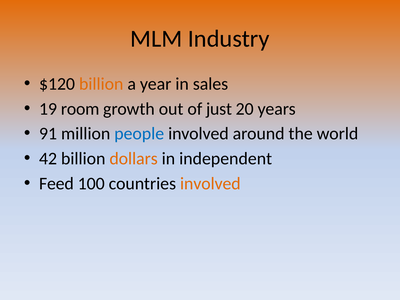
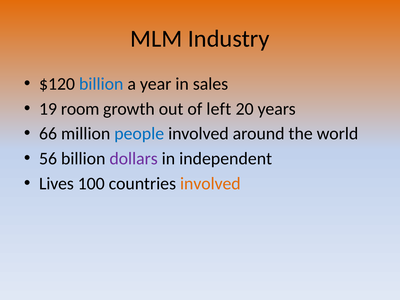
billion at (101, 84) colour: orange -> blue
just: just -> left
91: 91 -> 66
42: 42 -> 56
dollars colour: orange -> purple
Feed: Feed -> Lives
